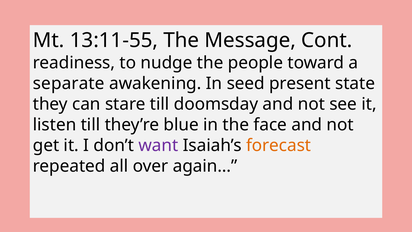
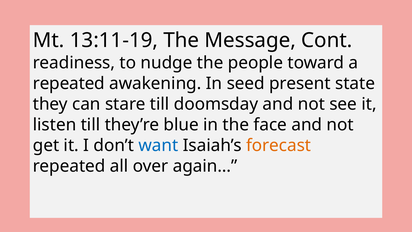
13:11-55: 13:11-55 -> 13:11-19
separate at (69, 83): separate -> repeated
want colour: purple -> blue
